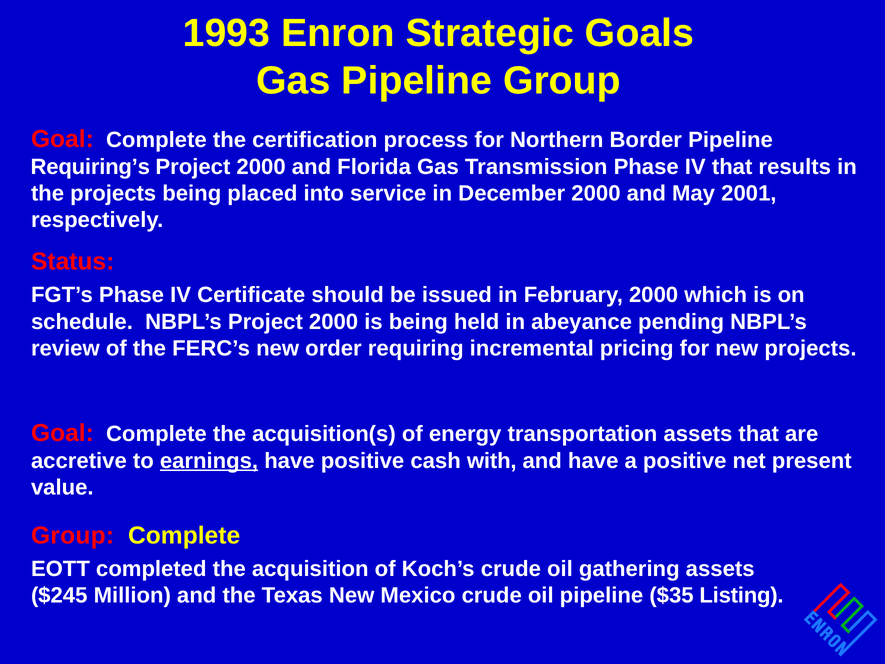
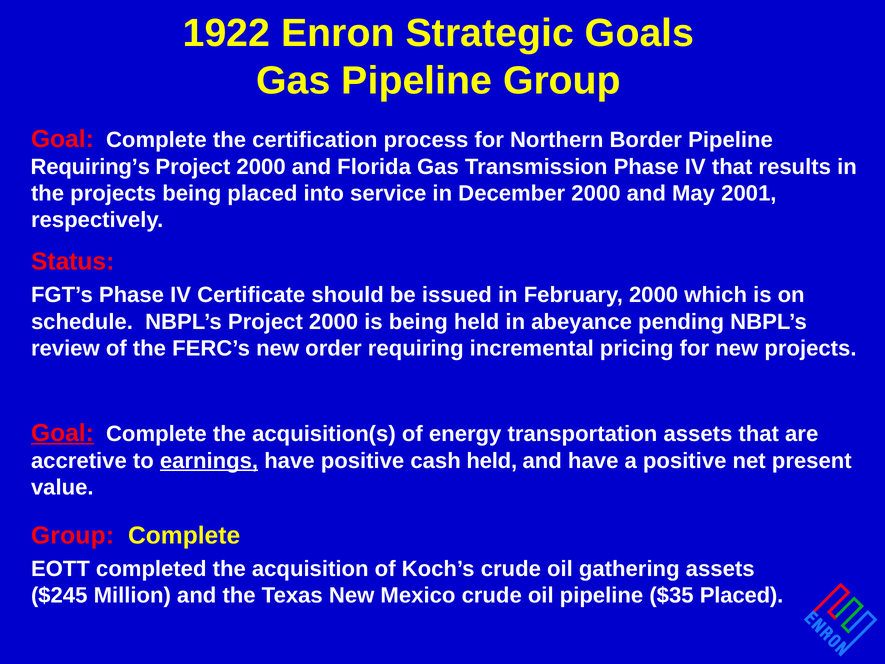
1993: 1993 -> 1922
Goal at (62, 433) underline: none -> present
cash with: with -> held
$35 Listing: Listing -> Placed
